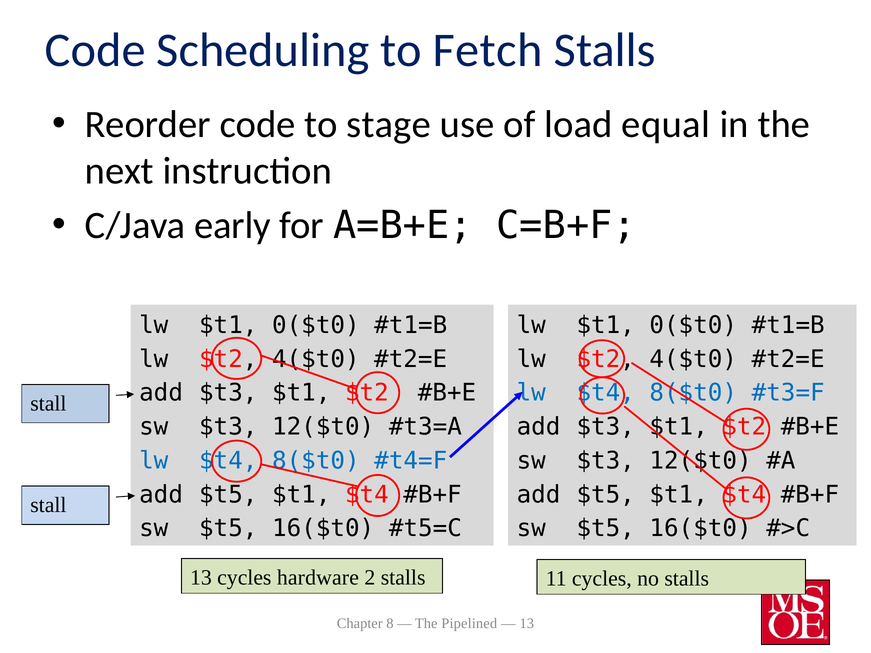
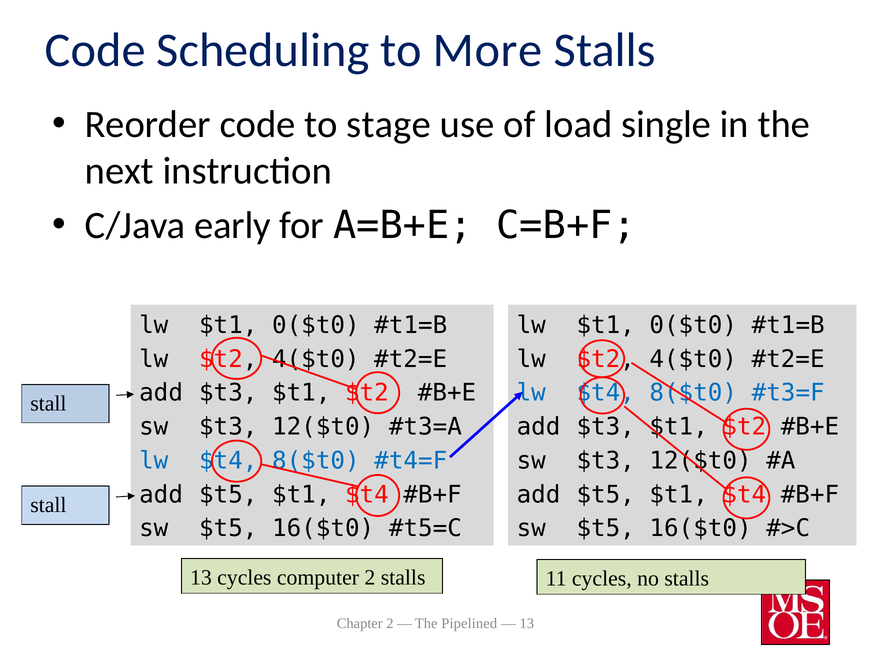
Fetch: Fetch -> More
equal: equal -> single
hardware: hardware -> computer
Chapter 8: 8 -> 2
